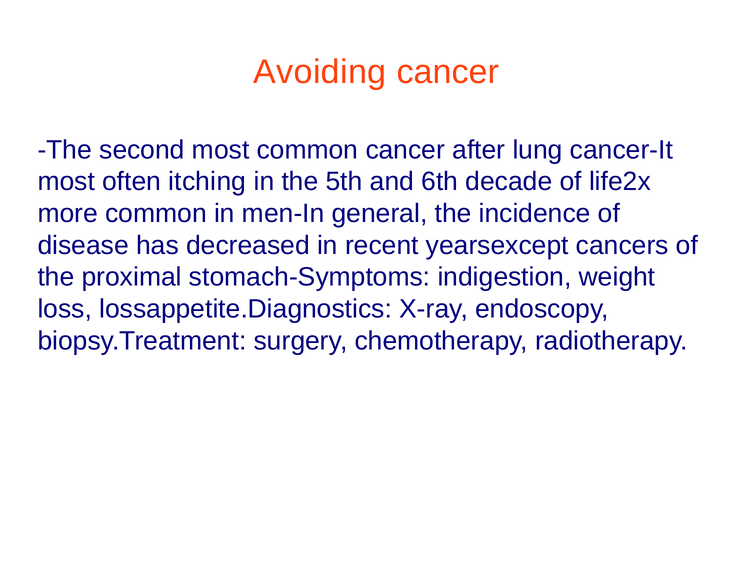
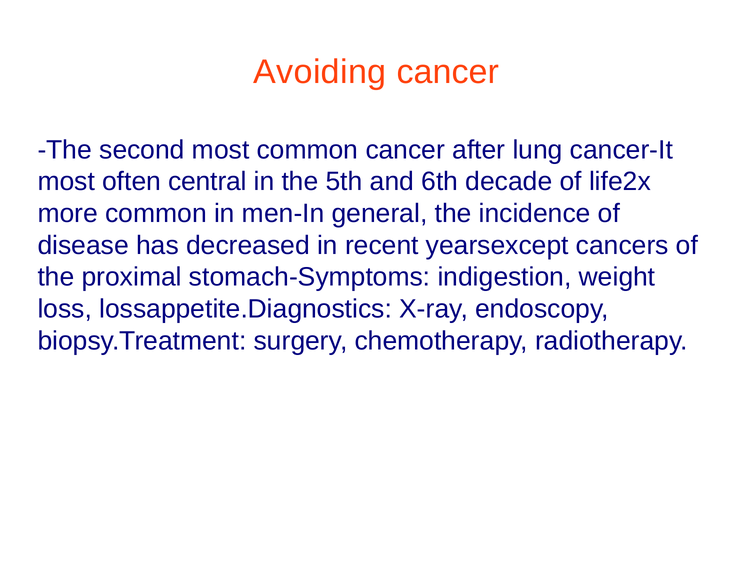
itching: itching -> central
